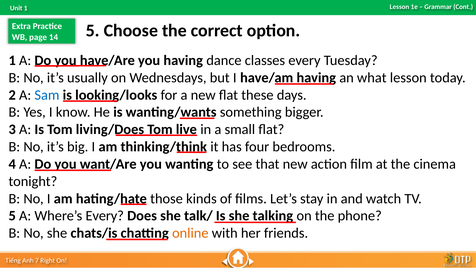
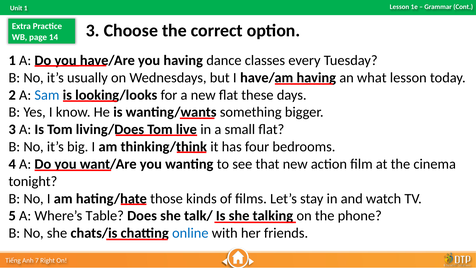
14 5: 5 -> 3
Where’s Every: Every -> Table
online colour: orange -> blue
